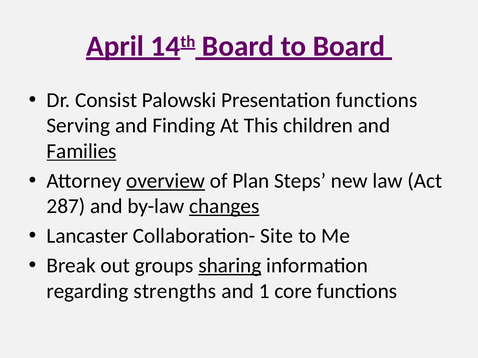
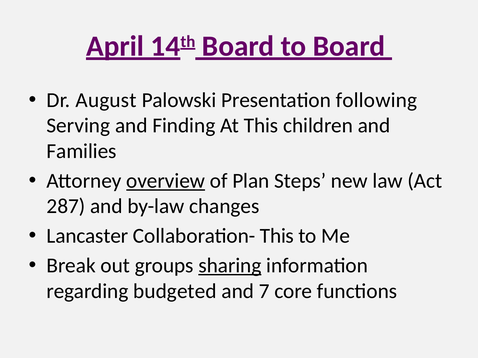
Consist: Consist -> August
Presentation functions: functions -> following
Families underline: present -> none
changes underline: present -> none
Collaboration- Site: Site -> This
strengths: strengths -> budgeted
1: 1 -> 7
